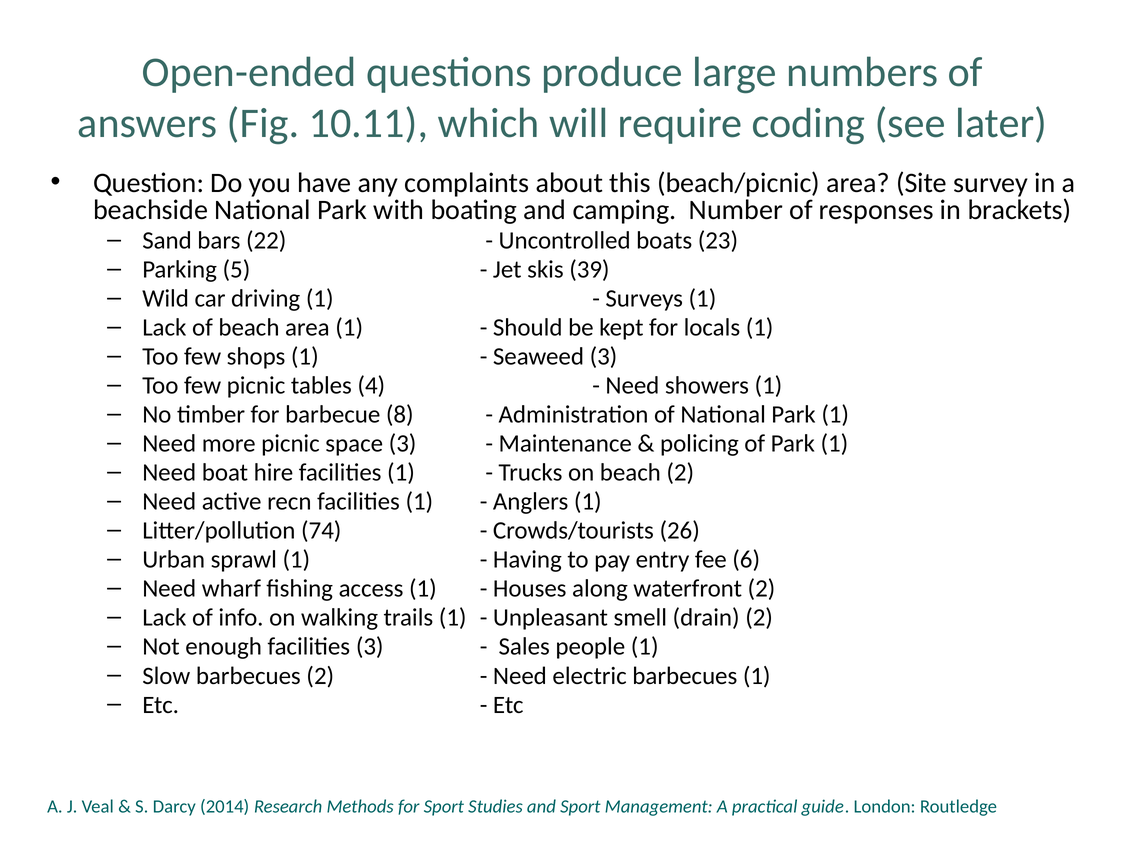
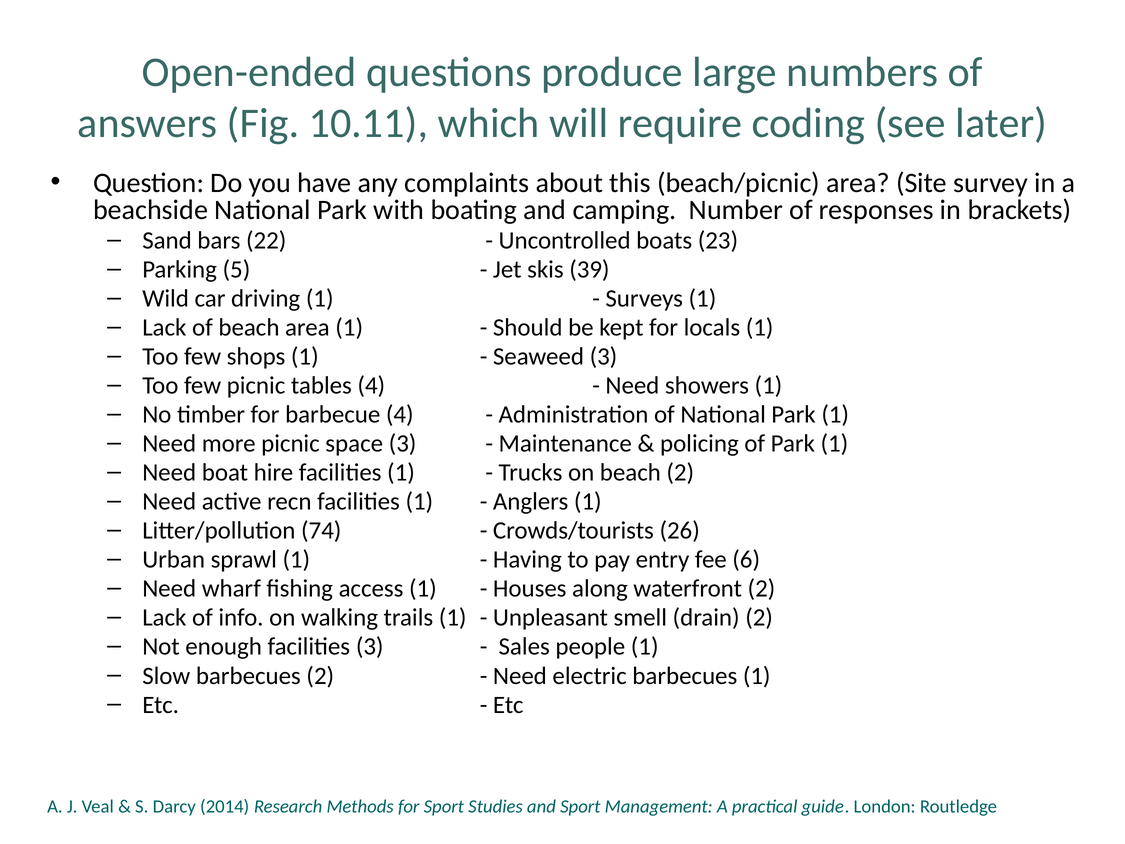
barbecue 8: 8 -> 4
